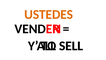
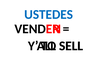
USTEDES colour: orange -> blue
